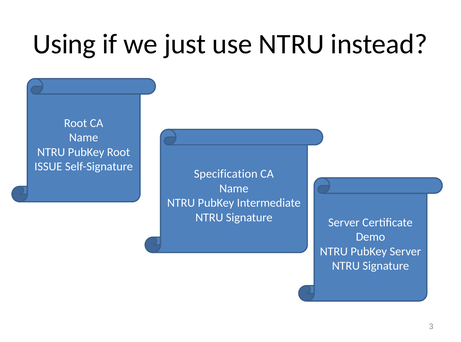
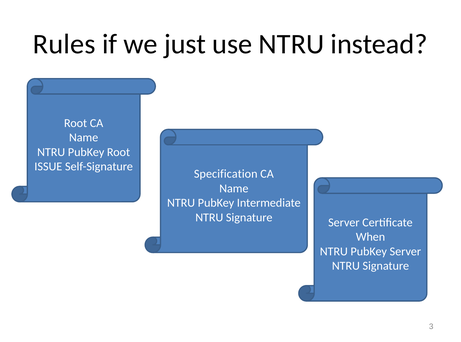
Using: Using -> Rules
Demo: Demo -> When
